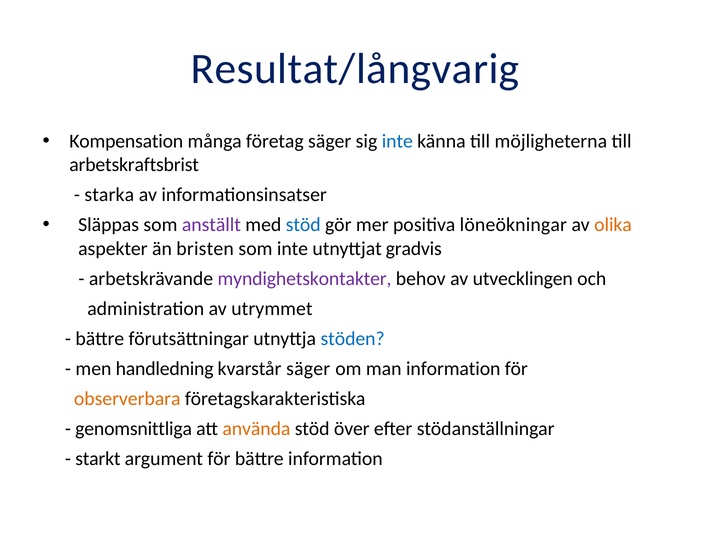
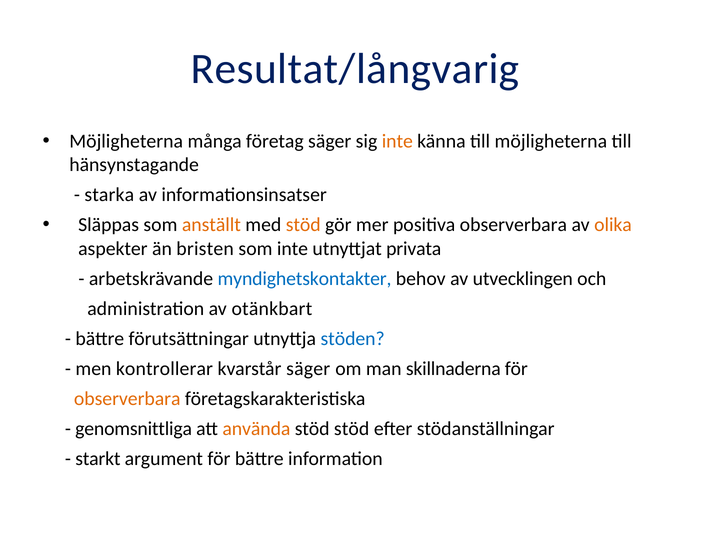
Kompensation at (126, 141): Kompensation -> Möjligheterna
inte at (397, 141) colour: blue -> orange
arbetskraftsbrist: arbetskraftsbrist -> hänsynstagande
anställt colour: purple -> orange
stöd at (303, 225) colour: blue -> orange
positiva löneökningar: löneökningar -> observerbara
gradvis: gradvis -> privata
myndighetskontakter colour: purple -> blue
utrymmet: utrymmet -> otänkbart
handledning: handledning -> kontrollerar
man information: information -> skillnaderna
stöd över: över -> stöd
